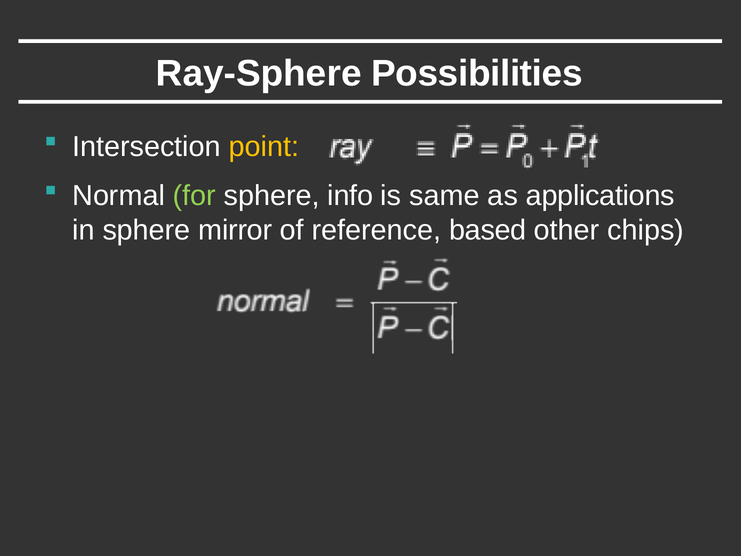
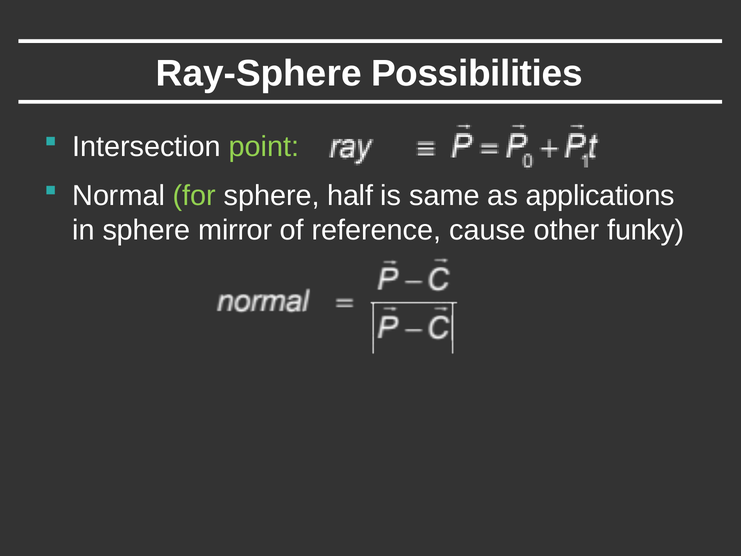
point colour: yellow -> light green
info: info -> half
based: based -> cause
chips: chips -> funky
